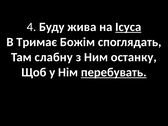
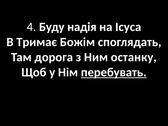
жива: жива -> надія
Ісуса underline: present -> none
слабну: слабну -> дорога
